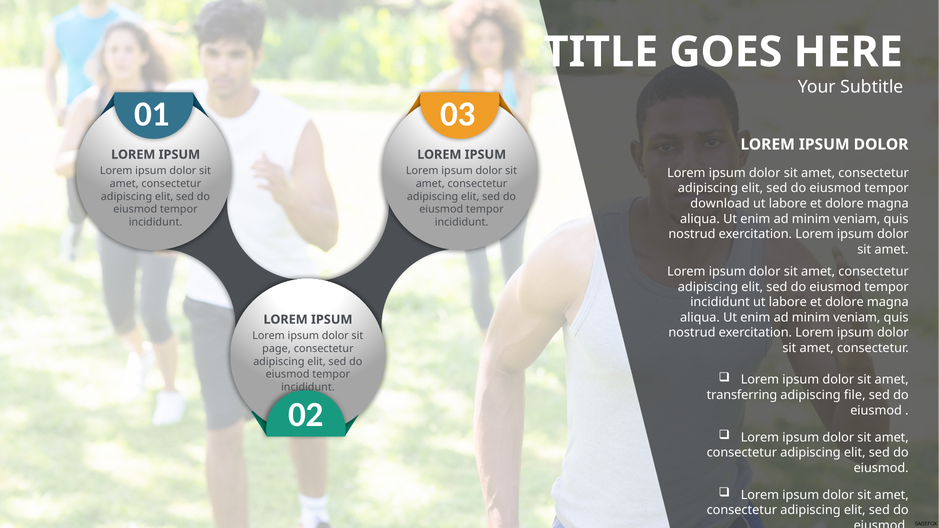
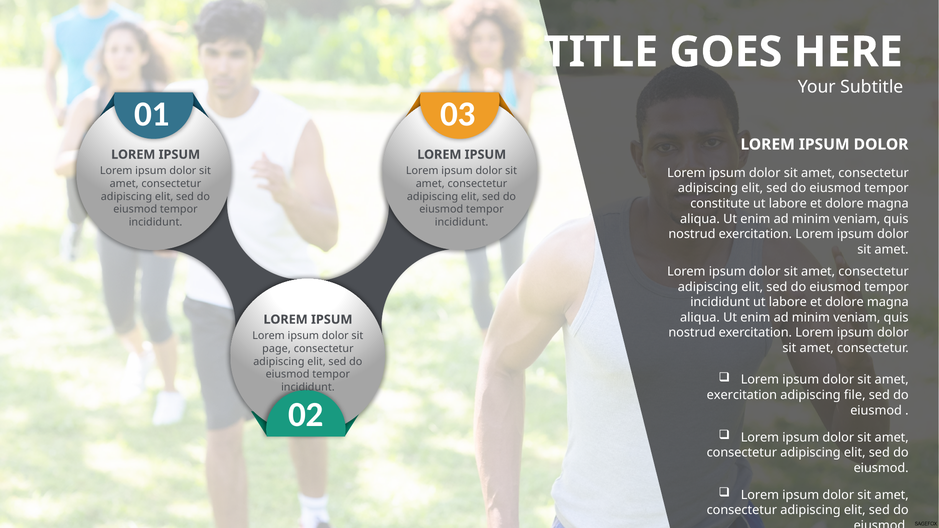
download: download -> constitute
transferring at (742, 395): transferring -> exercitation
